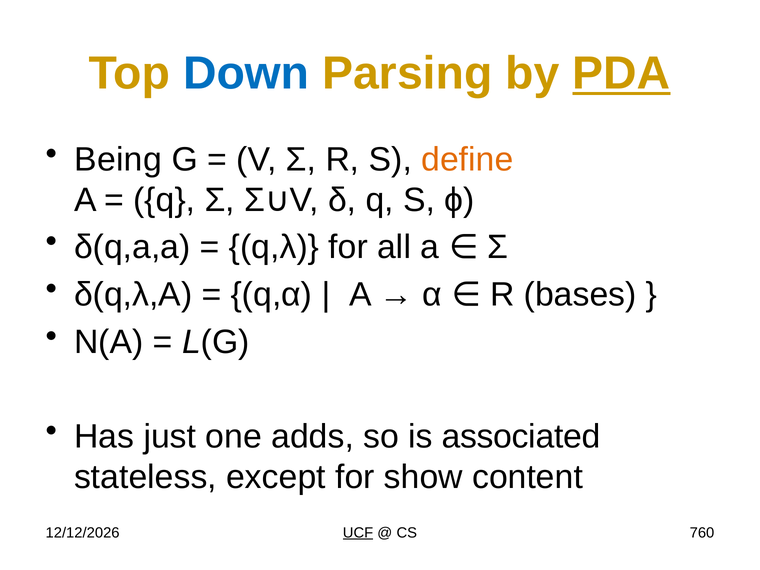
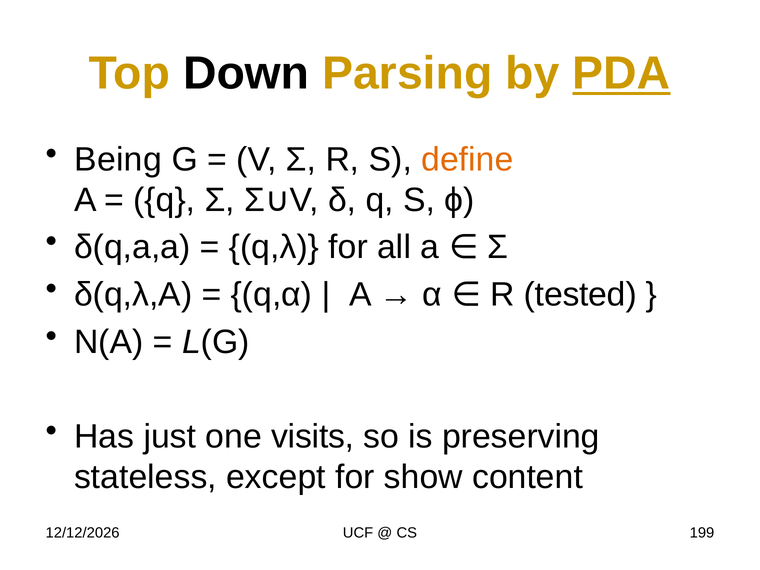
Down colour: blue -> black
bases: bases -> tested
adds: adds -> visits
associated: associated -> preserving
UCF underline: present -> none
760: 760 -> 199
